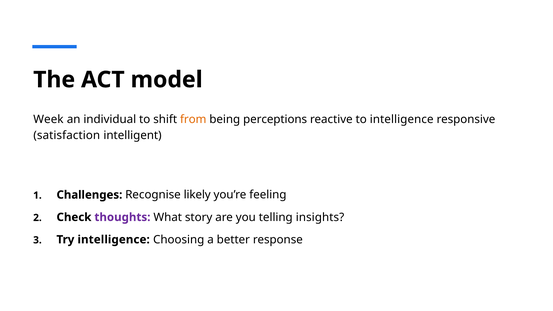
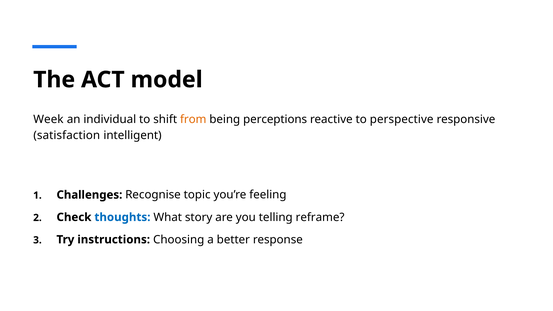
to intelligence: intelligence -> perspective
likely: likely -> topic
thoughts colour: purple -> blue
insights: insights -> reframe
Try intelligence: intelligence -> instructions
